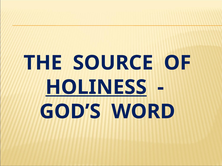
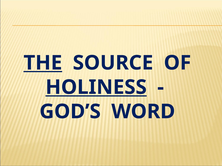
THE underline: none -> present
